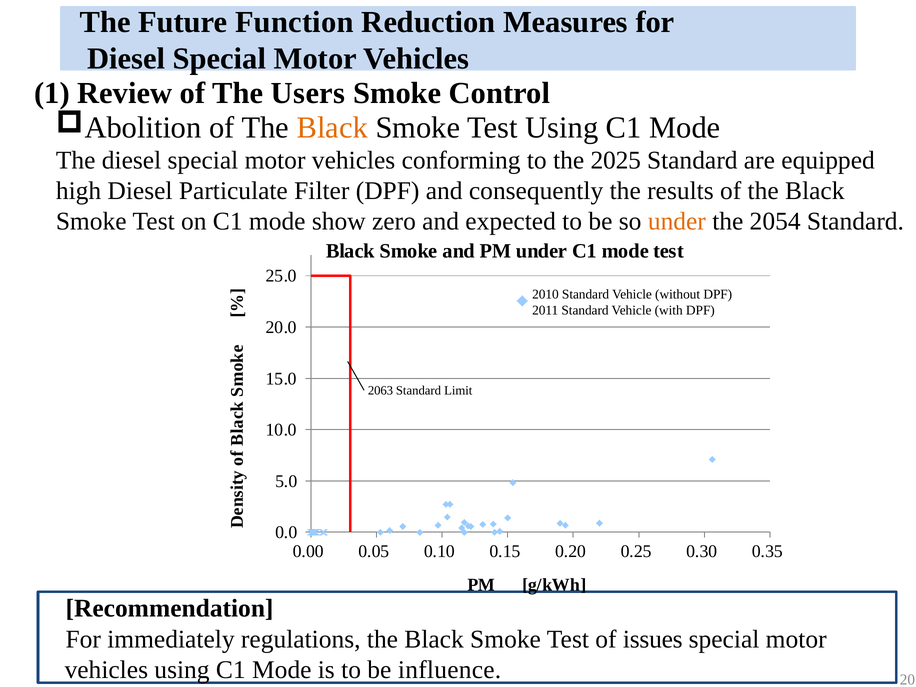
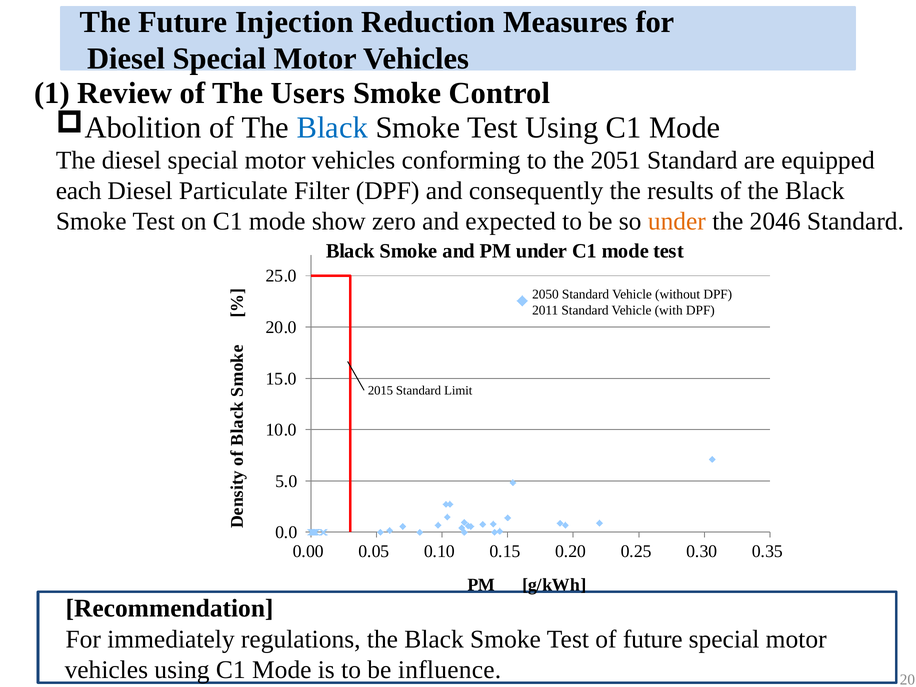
Function: Function -> Injection
Black at (332, 128) colour: orange -> blue
2025: 2025 -> 2051
high: high -> each
2054: 2054 -> 2046
2010: 2010 -> 2050
2063: 2063 -> 2015
of issues: issues -> future
